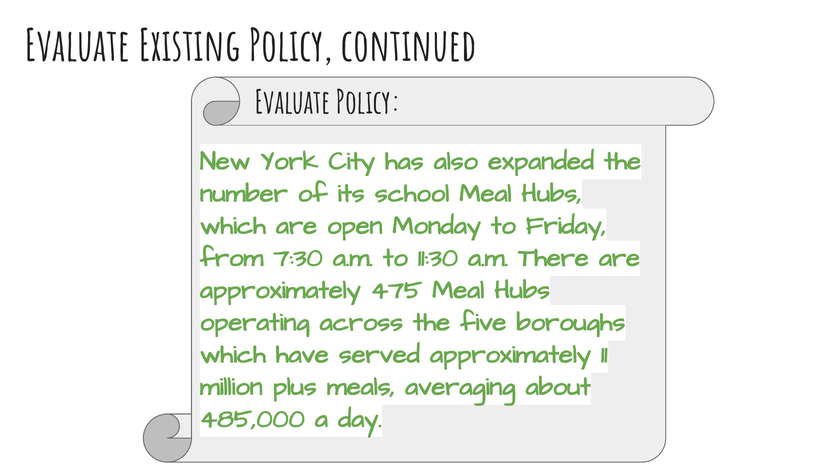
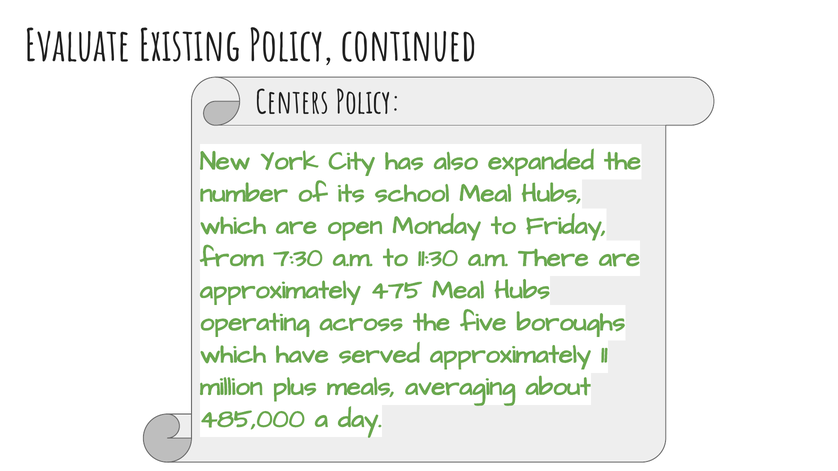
Evaluate at (293, 103): Evaluate -> Centers
